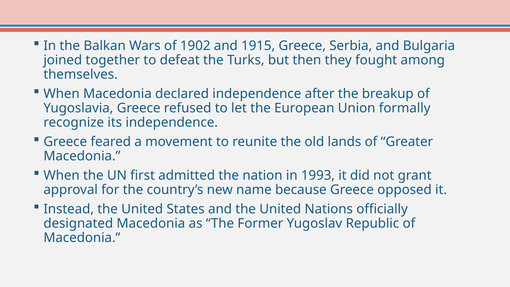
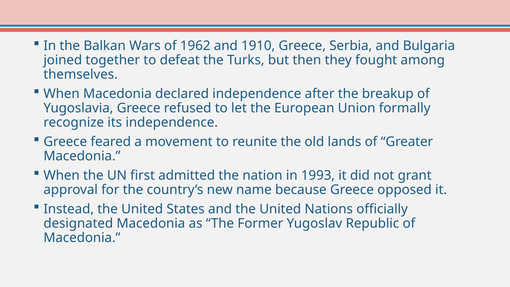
1902: 1902 -> 1962
1915: 1915 -> 1910
